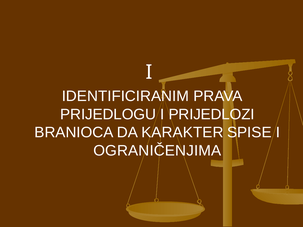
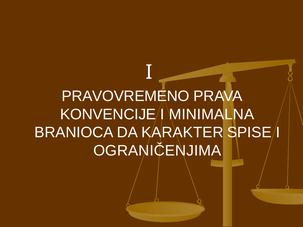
IDENTIFICIRANIM: IDENTIFICIRANIM -> PRAVOVREMENO
PRIJEDLOGU: PRIJEDLOGU -> KONVENCIJE
PRIJEDLOZI: PRIJEDLOZI -> MINIMALNA
